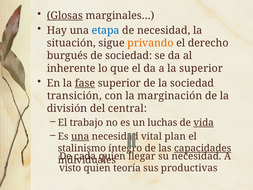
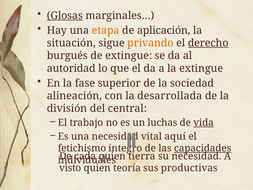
etapa colour: blue -> orange
de necesidad: necesidad -> aplicación
derecho underline: none -> present
de sociedad: sociedad -> extingue
inherente: inherente -> autoridad
la superior: superior -> extingue
fase underline: present -> none
transición: transición -> alineación
marginación: marginación -> desarrollada
una at (80, 136) underline: present -> none
plan: plan -> aquí
stalinismo: stalinismo -> fetichismo
llegar: llegar -> tierra
